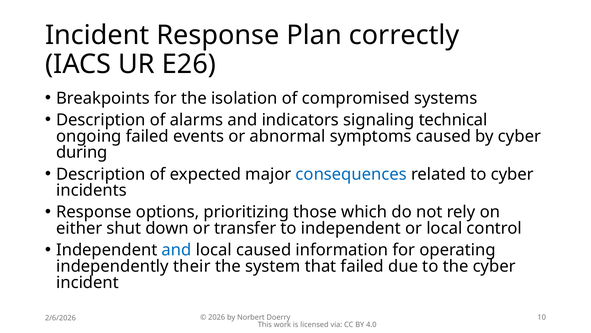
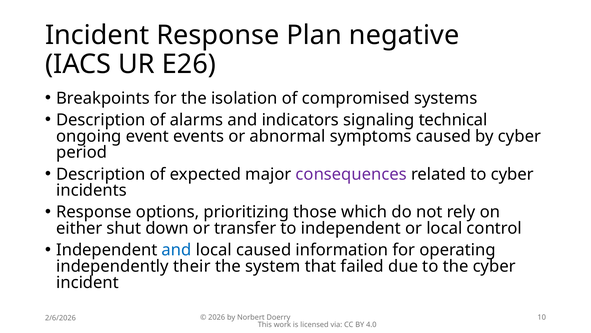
correctly: correctly -> negative
ongoing failed: failed -> event
during: during -> period
consequences colour: blue -> purple
